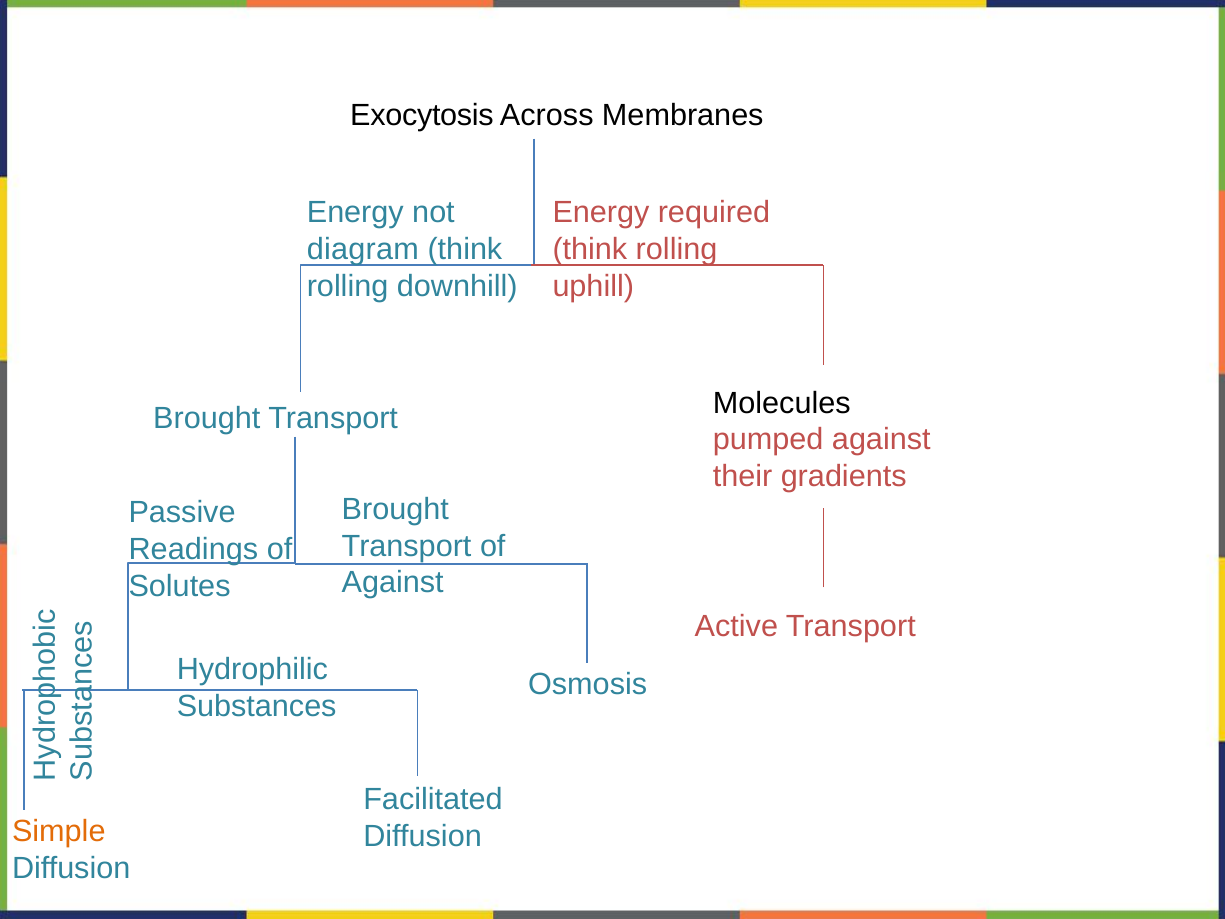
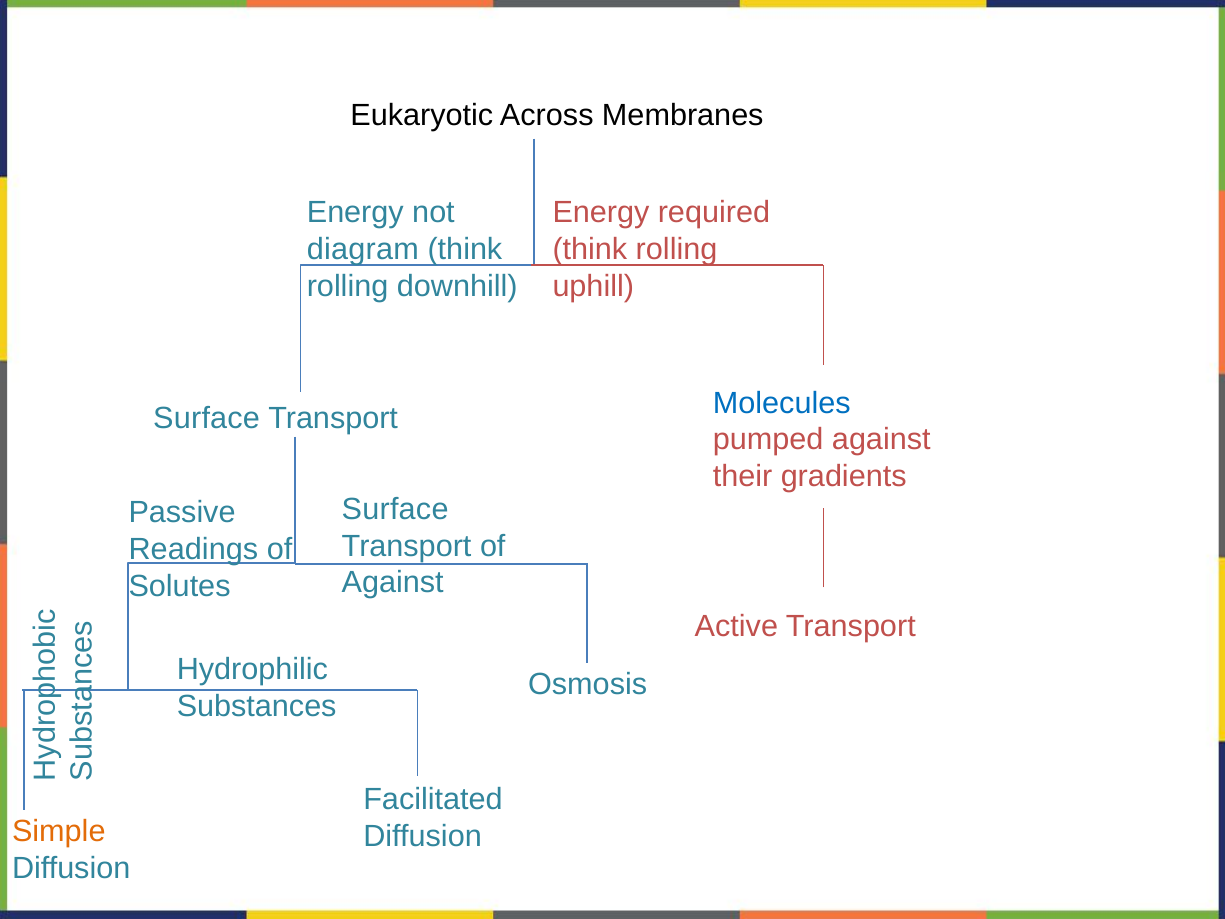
Exocytosis: Exocytosis -> Eukaryotic
Molecules colour: black -> blue
Brought at (207, 418): Brought -> Surface
Brought at (395, 509): Brought -> Surface
